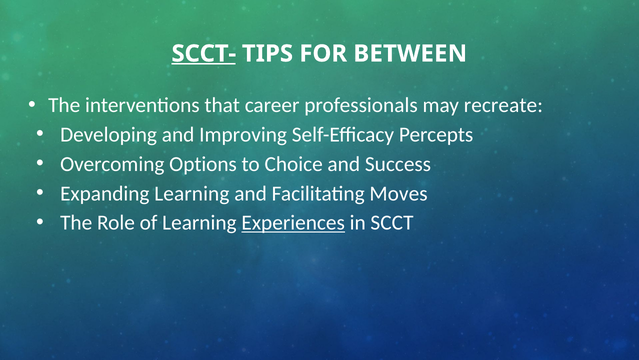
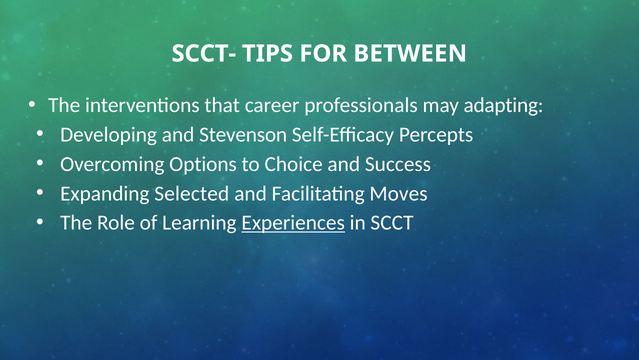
SCCT- underline: present -> none
recreate: recreate -> adapting
Improving: Improving -> Stevenson
Expanding Learning: Learning -> Selected
